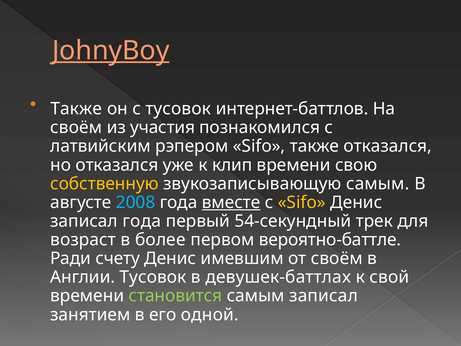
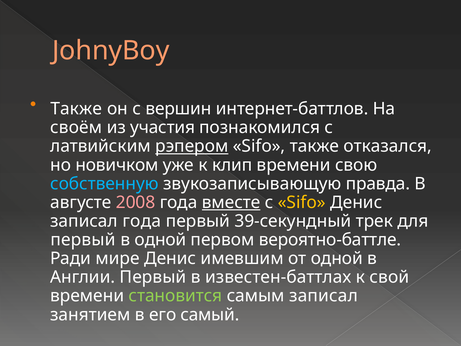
JohnyBoy underline: present -> none
с тусовок: тусовок -> вершин
рэпером underline: none -> present
но отказался: отказался -> новичком
собственную colour: yellow -> light blue
звукозаписывающую самым: самым -> правда
2008 colour: light blue -> pink
54-секундный: 54-секундный -> 39-секундный
возраст at (83, 240): возраст -> первый
в более: более -> одной
счету: счету -> мире
от своём: своём -> одной
Англии Тусовок: Тусовок -> Первый
девушек-баттлах: девушек-баттлах -> известен-баттлах
одной: одной -> самый
